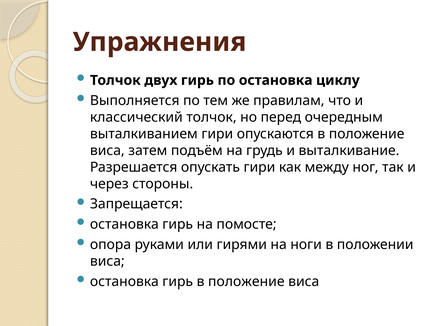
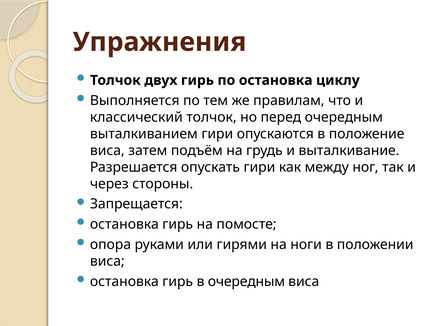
гирь в положение: положение -> очередным
